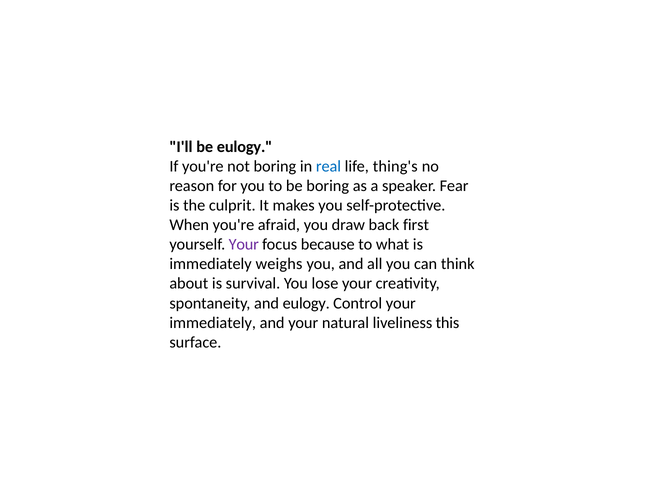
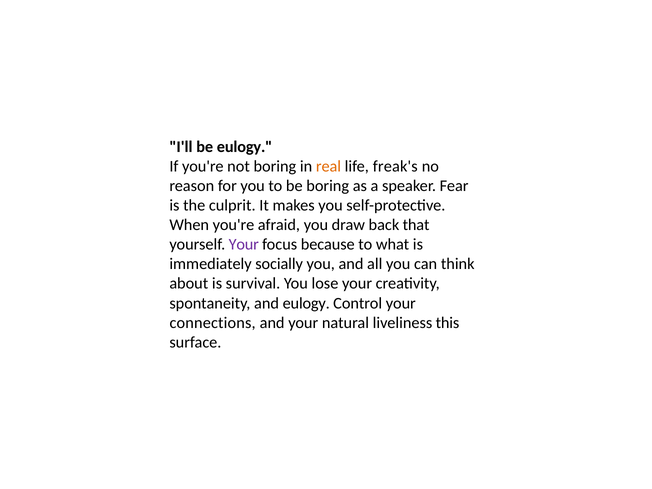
real colour: blue -> orange
thing's: thing's -> freak's
first: first -> that
weighs: weighs -> socially
immediately at (213, 323): immediately -> connections
